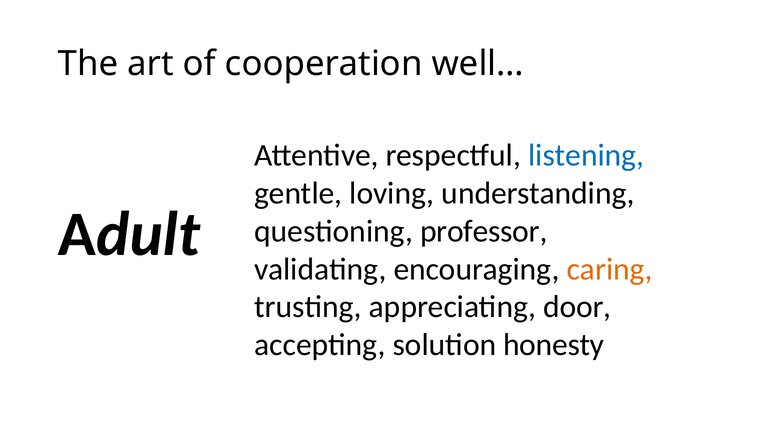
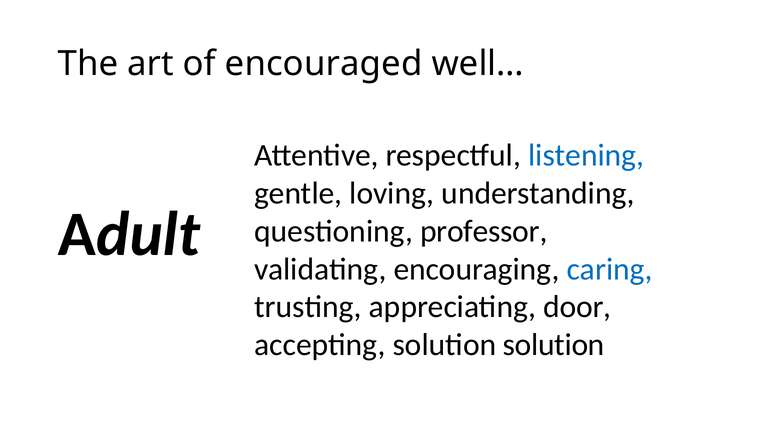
cooperation: cooperation -> encouraged
caring colour: orange -> blue
solution honesty: honesty -> solution
